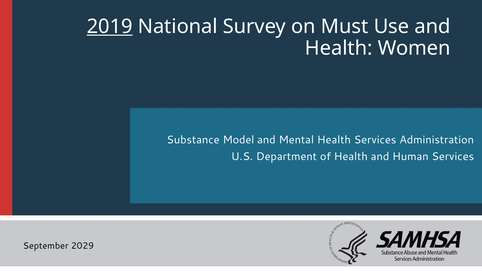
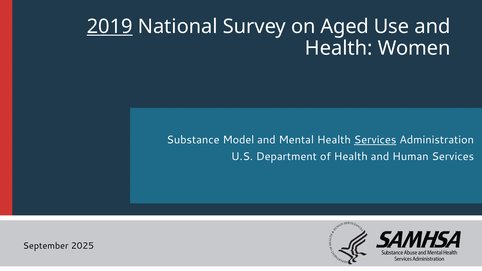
Must: Must -> Aged
Services at (375, 140) underline: none -> present
2029: 2029 -> 2025
